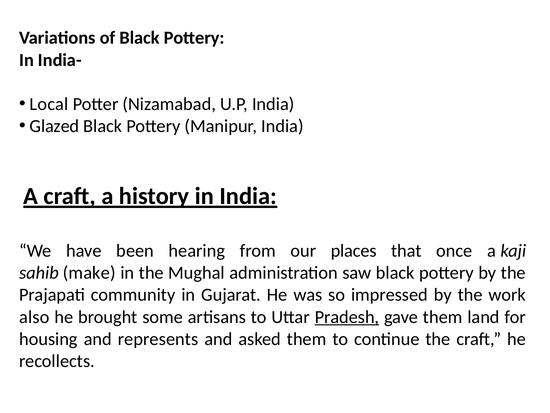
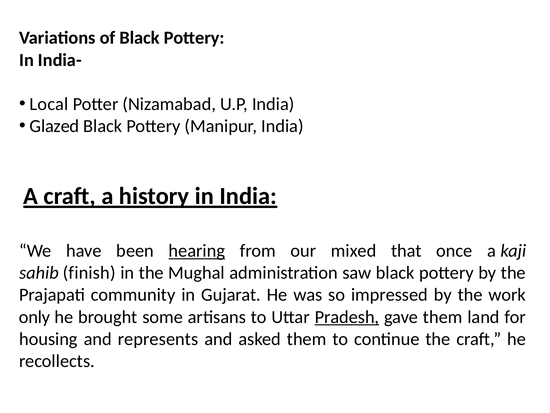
hearing underline: none -> present
places: places -> mixed
make: make -> finish
also: also -> only
